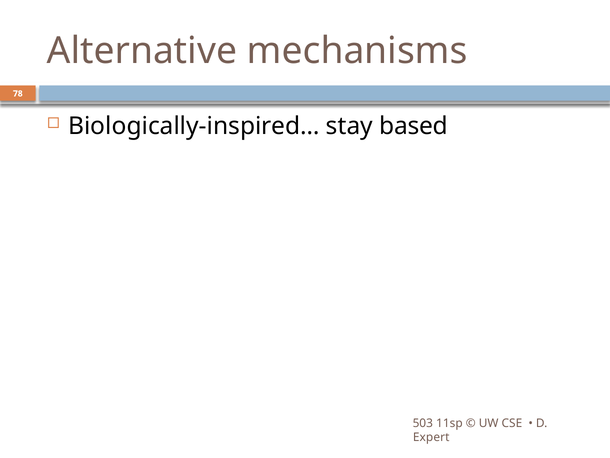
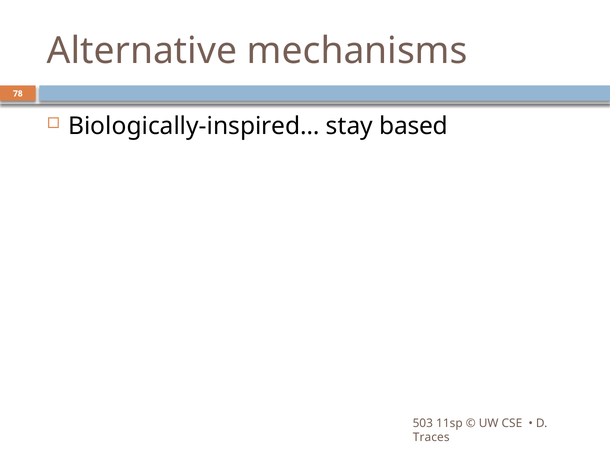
Expert: Expert -> Traces
